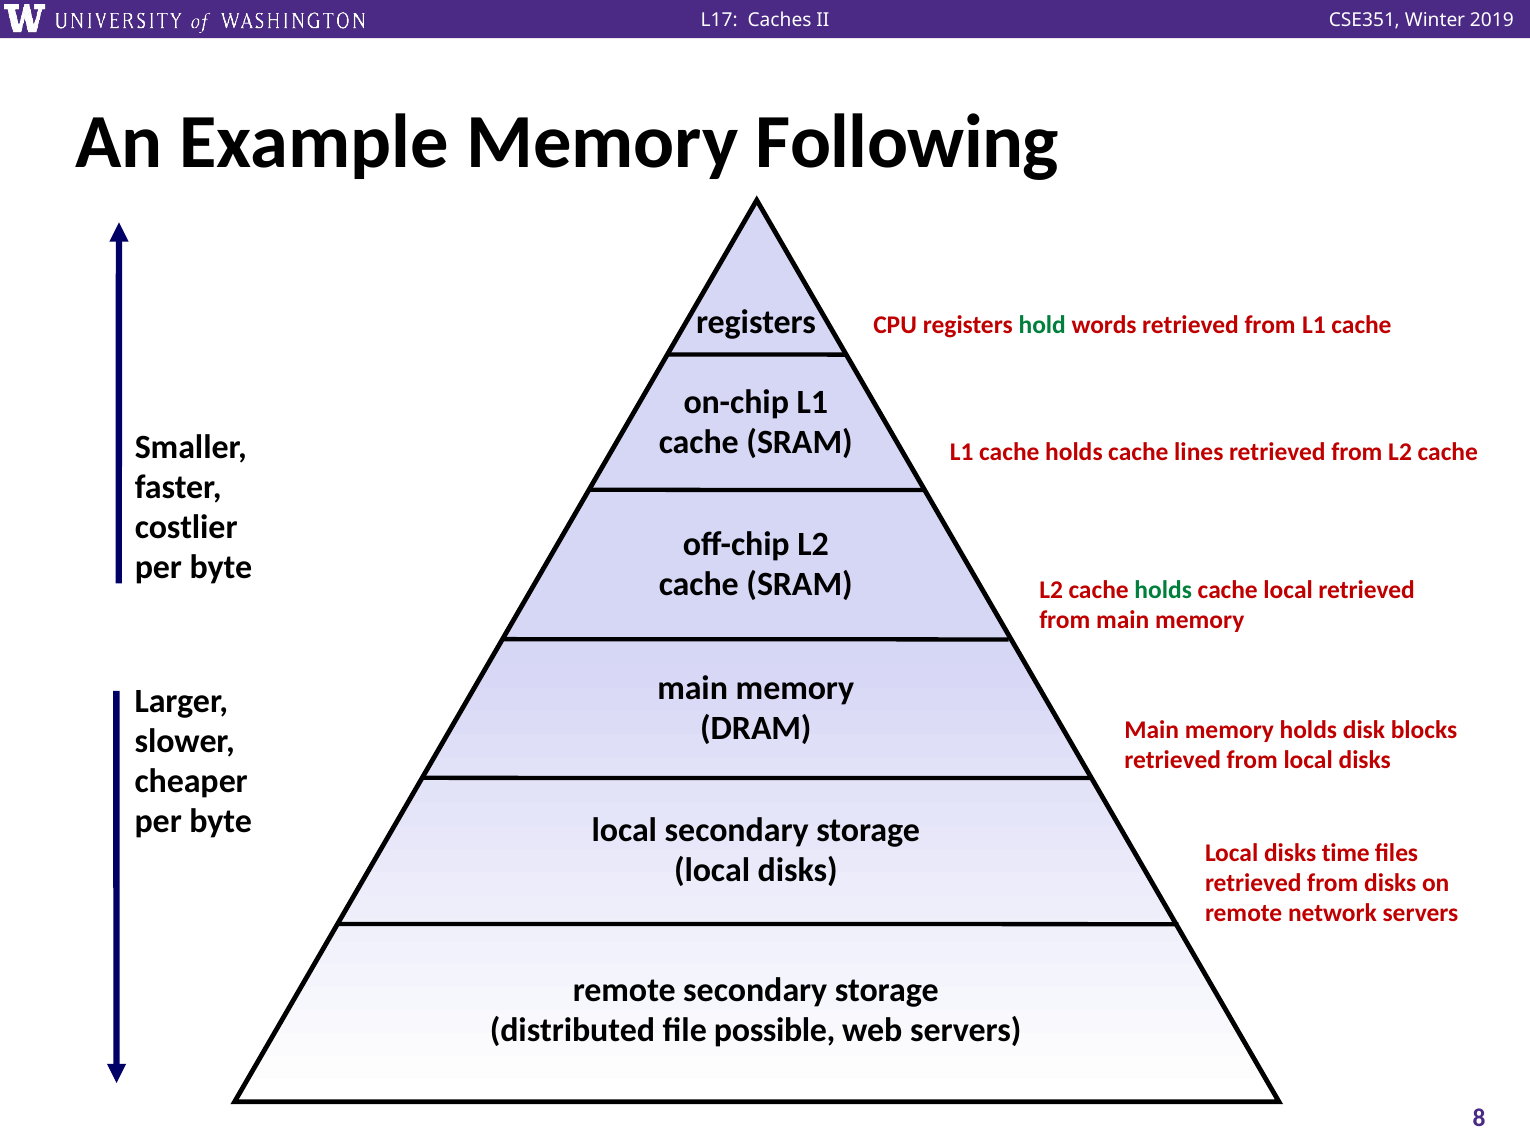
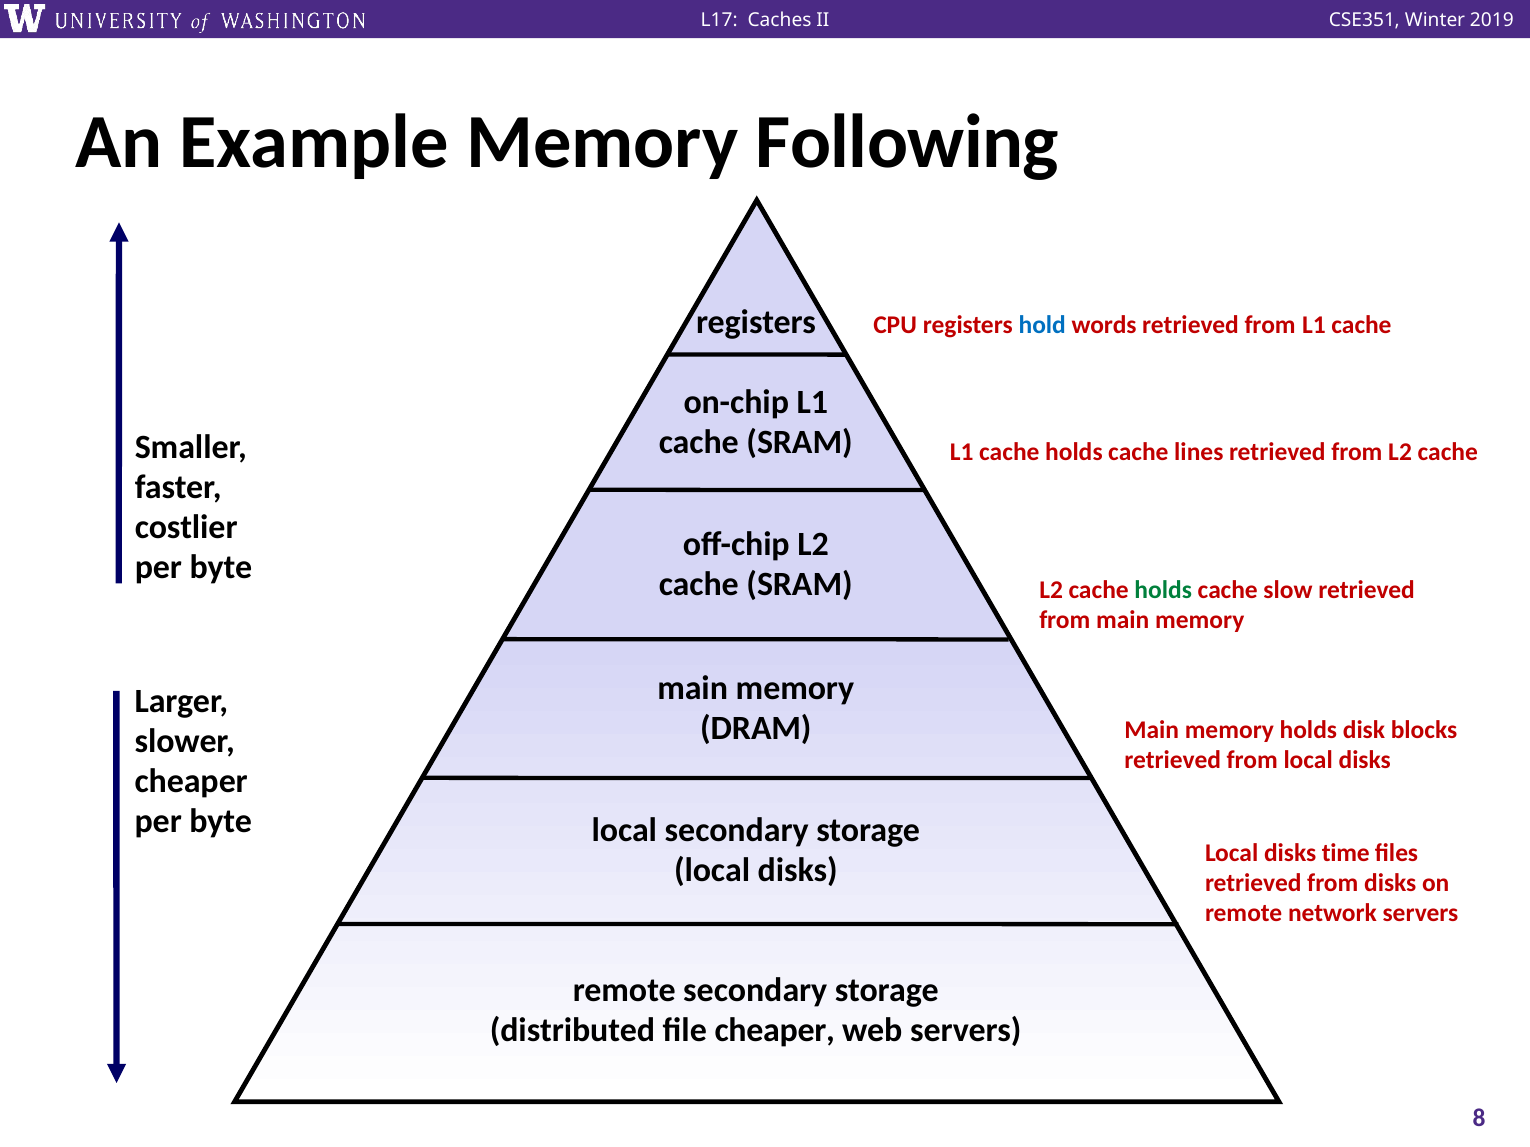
hold colour: green -> blue
cache local: local -> slow
file possible: possible -> cheaper
